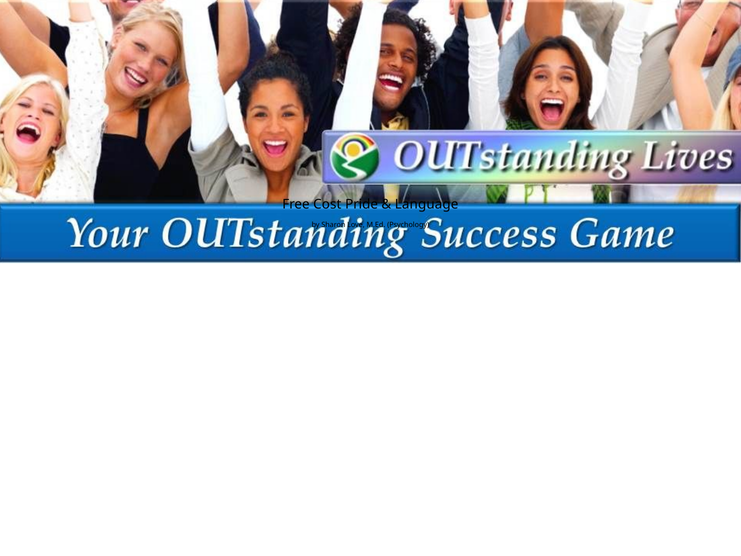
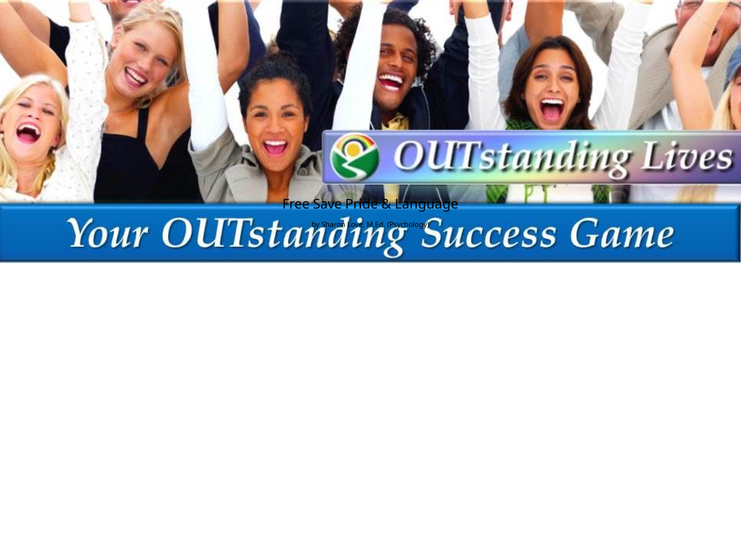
Cost: Cost -> Save
